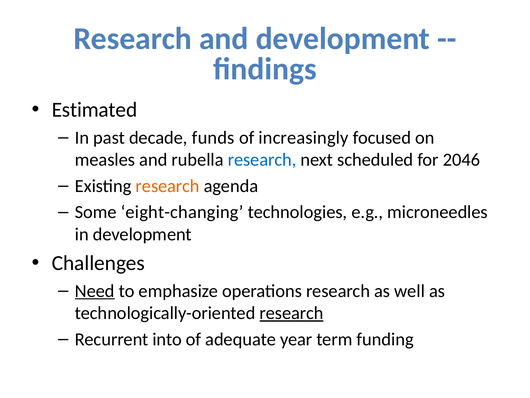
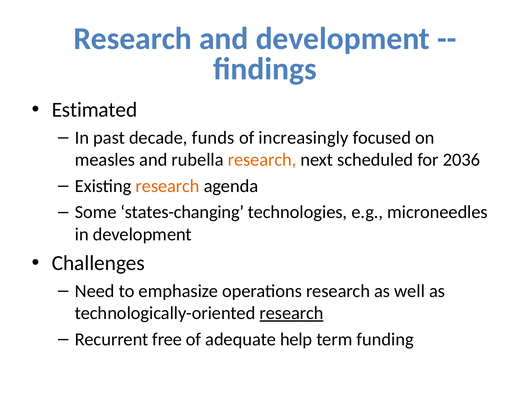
research at (262, 160) colour: blue -> orange
2046: 2046 -> 2036
eight-changing: eight-changing -> states-changing
Need underline: present -> none
into: into -> free
year: year -> help
